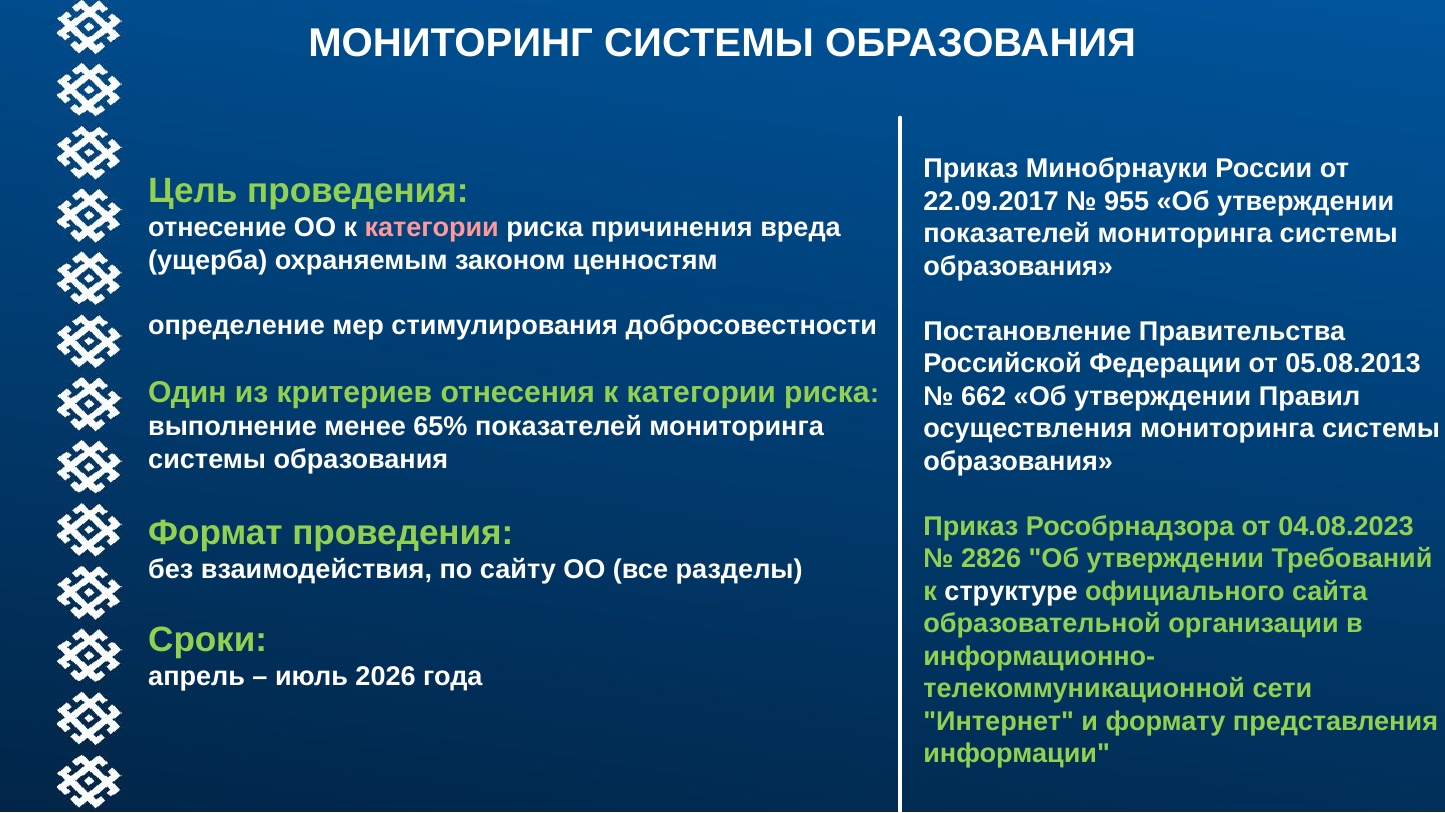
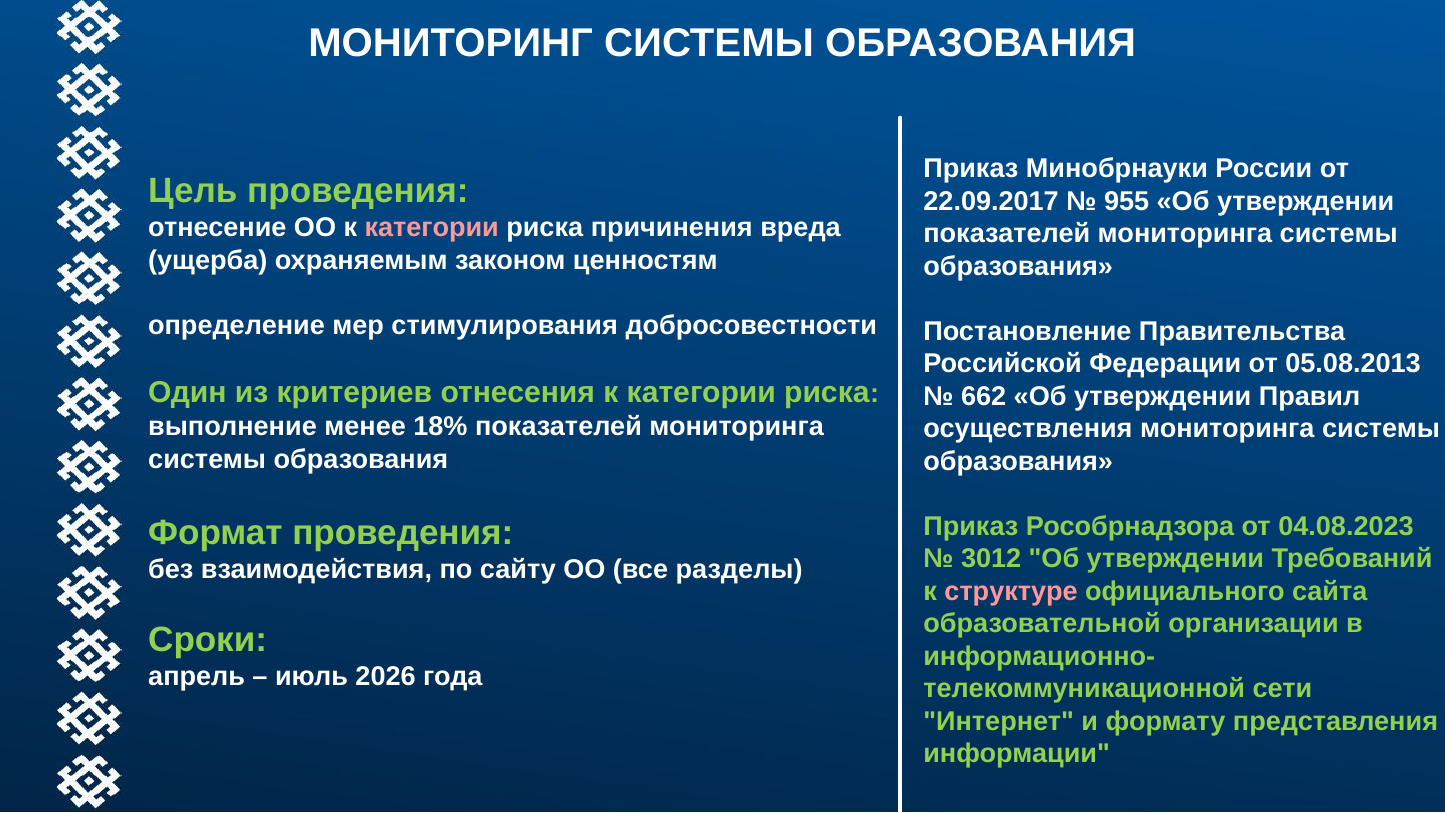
65%: 65% -> 18%
2826: 2826 -> 3012
структуре colour: white -> pink
